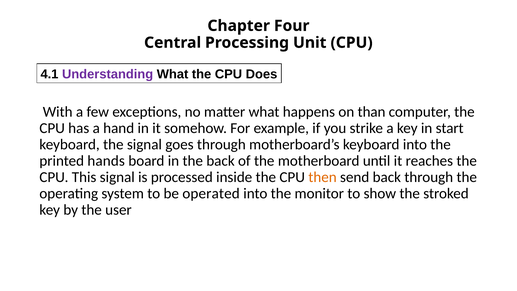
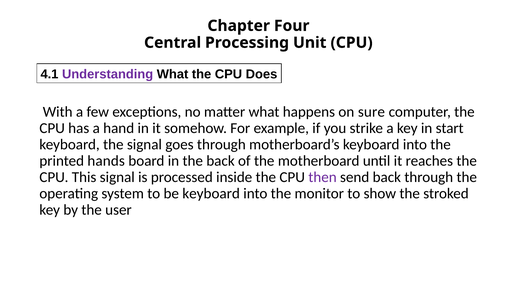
than: than -> sure
then colour: orange -> purple
be operated: operated -> keyboard
